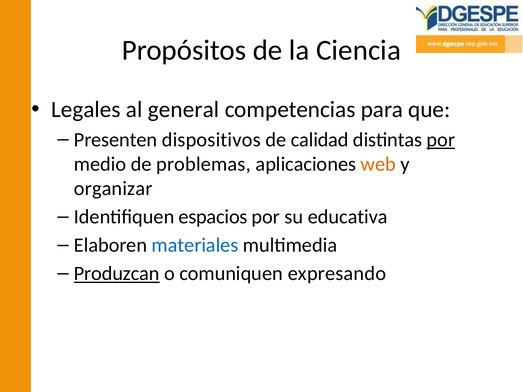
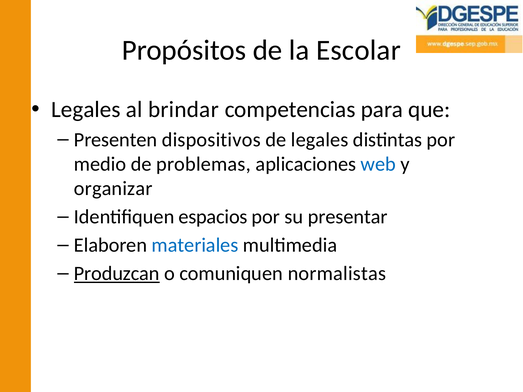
Ciencia: Ciencia -> Escolar
general: general -> brindar
de calidad: calidad -> legales
por at (441, 140) underline: present -> none
web colour: orange -> blue
educativa: educativa -> presentar
expresando: expresando -> normalistas
